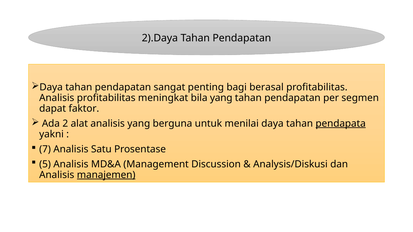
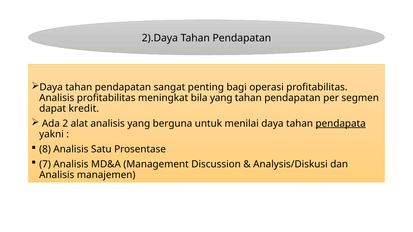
berasal: berasal -> operasi
faktor: faktor -> kredit
7: 7 -> 8
5: 5 -> 7
manajemen underline: present -> none
